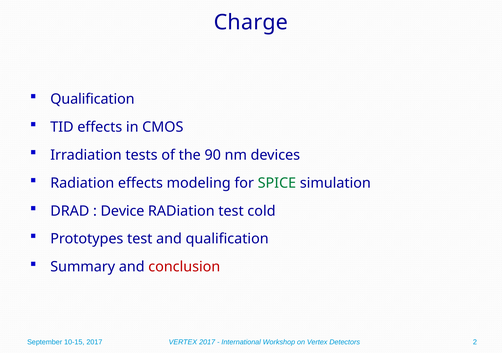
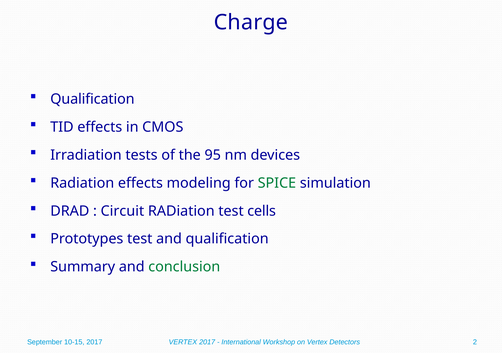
90: 90 -> 95
Device: Device -> Circuit
cold: cold -> cells
conclusion colour: red -> green
